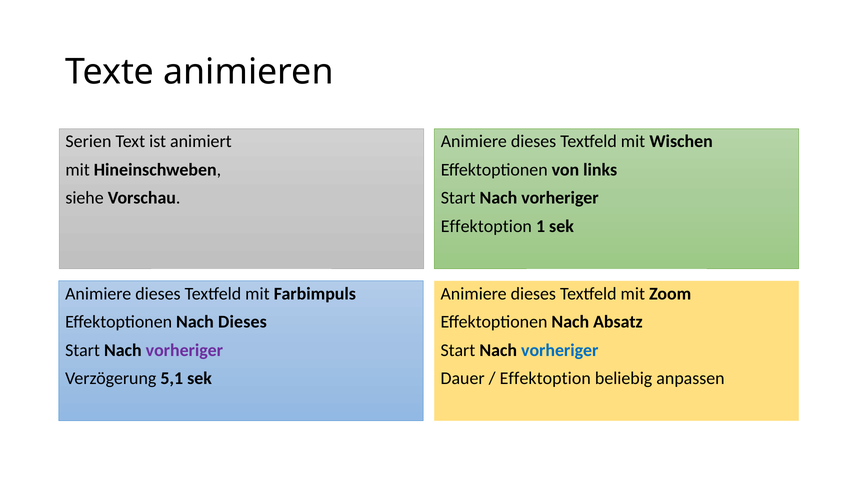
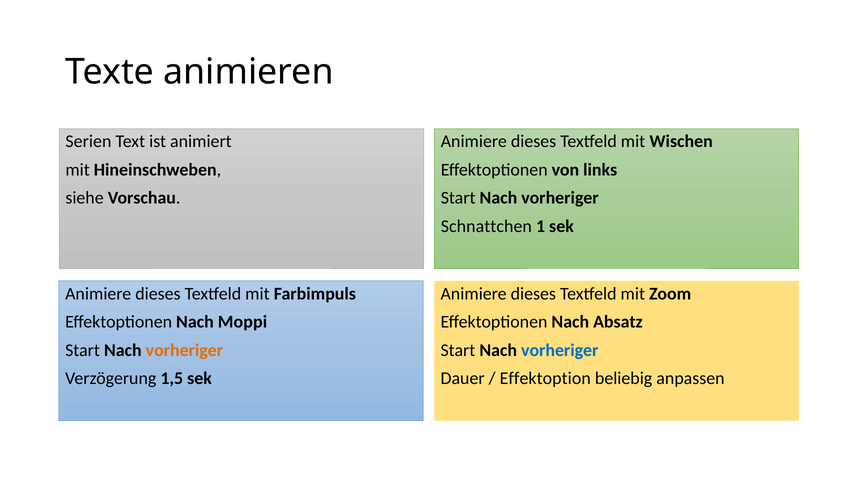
Effektoption at (486, 226): Effektoption -> Schnattchen
Nach Dieses: Dieses -> Moppi
vorheriger at (184, 350) colour: purple -> orange
5,1: 5,1 -> 1,5
